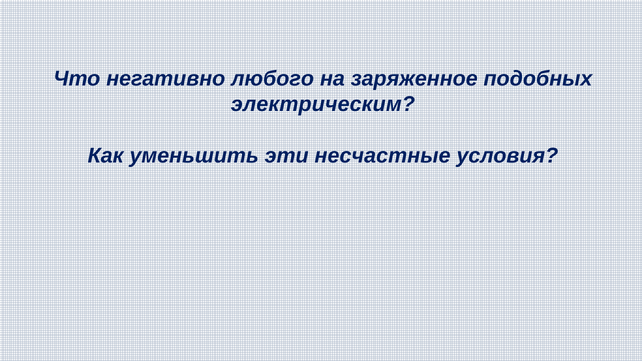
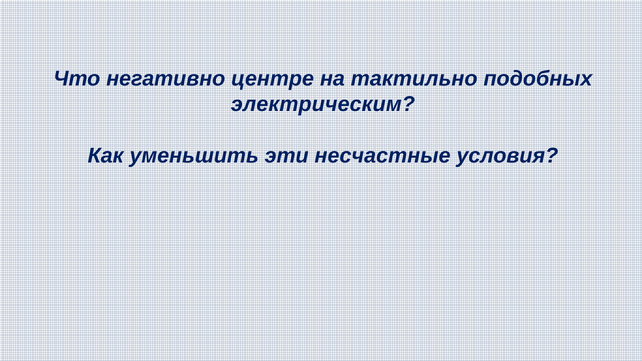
любого: любого -> центре
заряженное: заряженное -> тактильно
